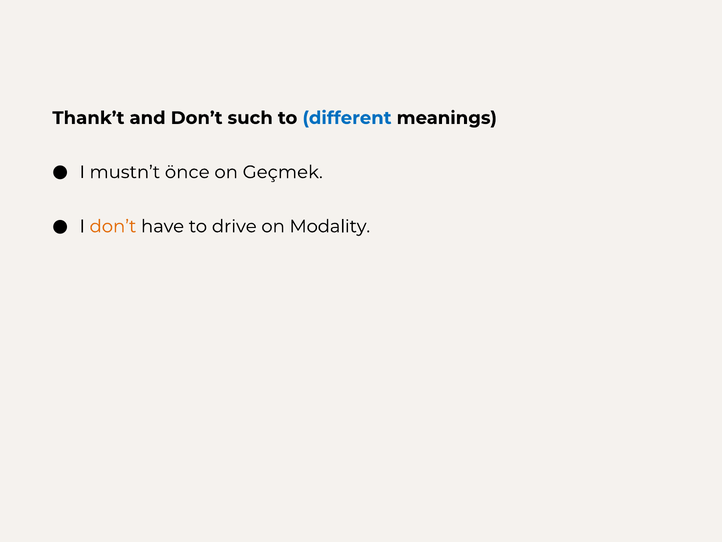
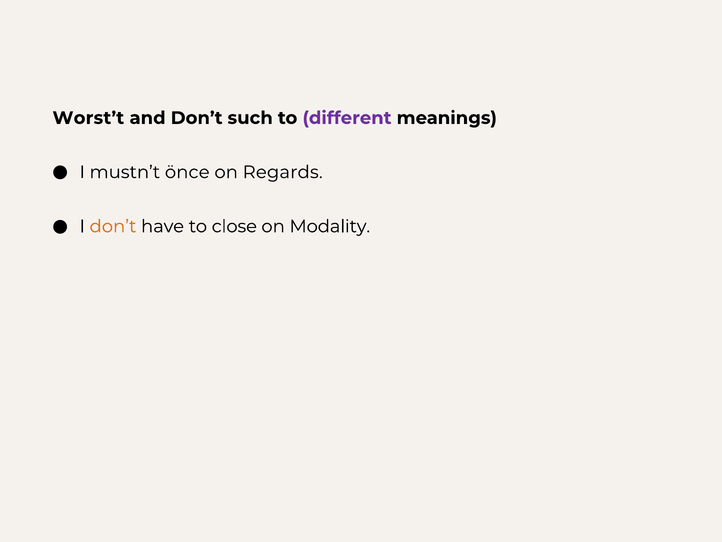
Thank’t: Thank’t -> Worst’t
different colour: blue -> purple
Geçmek: Geçmek -> Regards
drive: drive -> close
